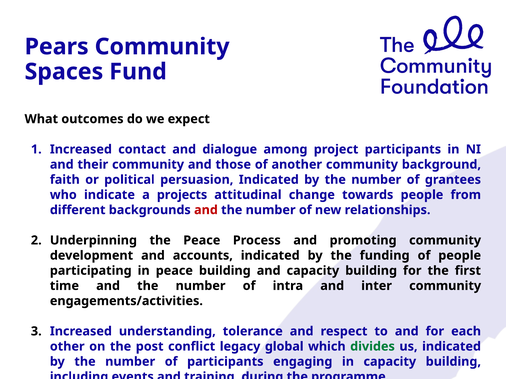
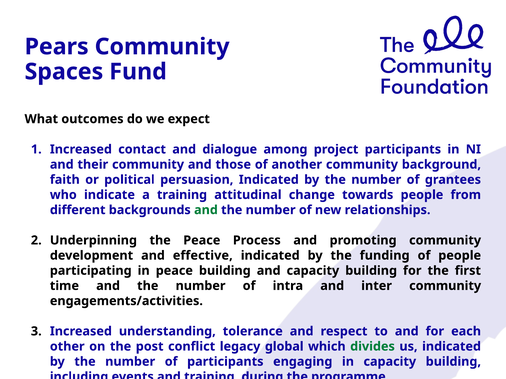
a projects: projects -> training
and at (206, 210) colour: red -> green
accounts: accounts -> effective
